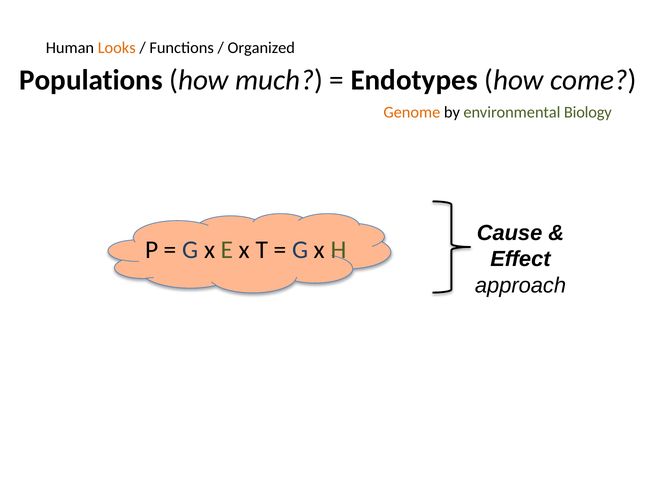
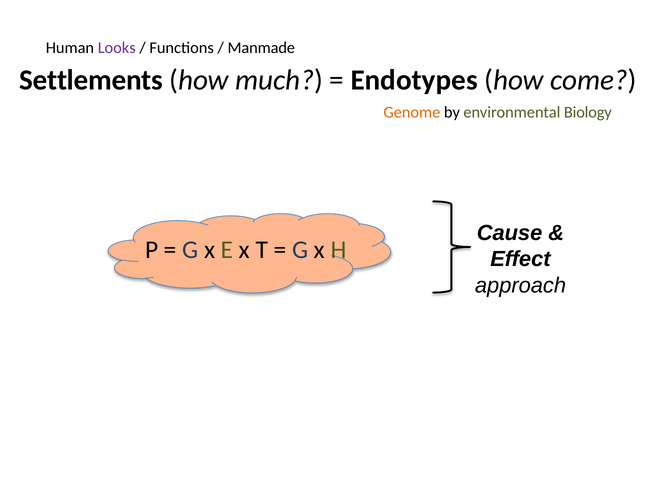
Looks colour: orange -> purple
Organized: Organized -> Manmade
Populations: Populations -> Settlements
